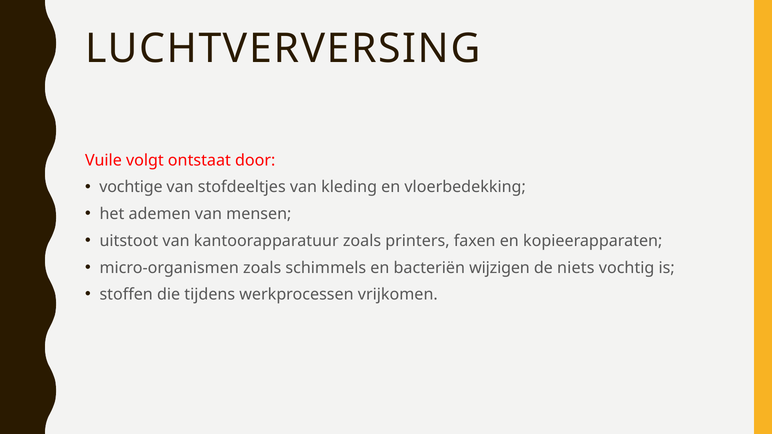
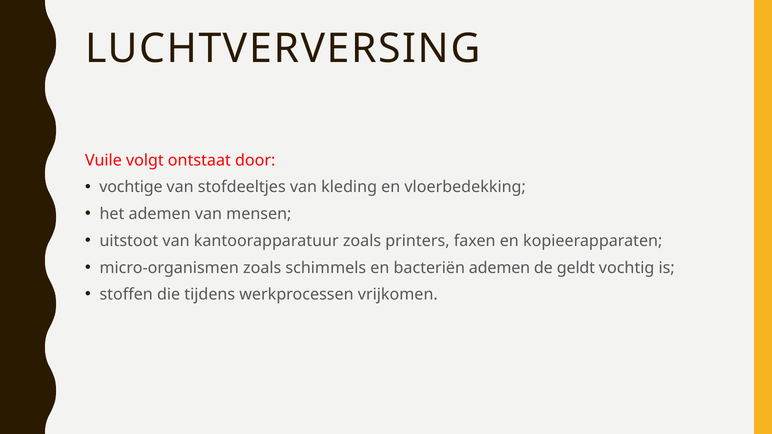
bacteriën wijzigen: wijzigen -> ademen
niets: niets -> geldt
